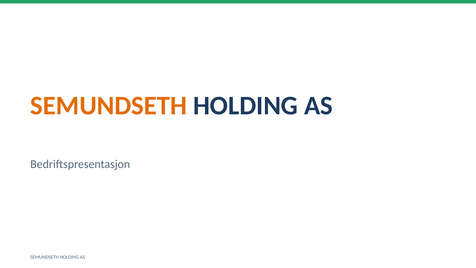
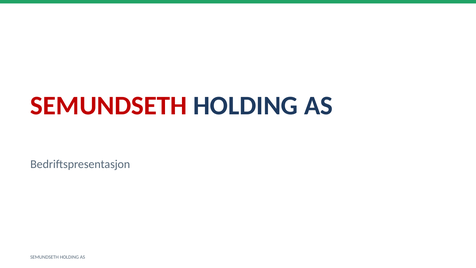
SEMUNDSETH at (109, 106) colour: orange -> red
